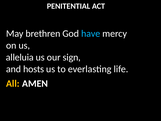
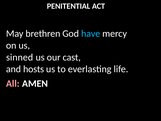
alleluia: alleluia -> sinned
sign: sign -> cast
All colour: yellow -> pink
